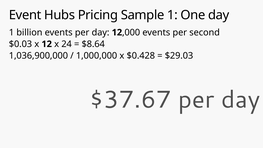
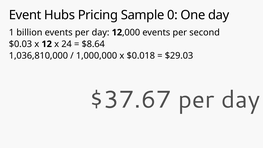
Sample 1: 1 -> 0
1,036,900,000: 1,036,900,000 -> 1,036,810,000
$0.428: $0.428 -> $0.018
